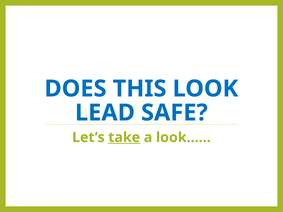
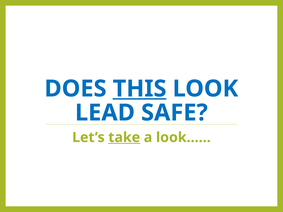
THIS underline: none -> present
